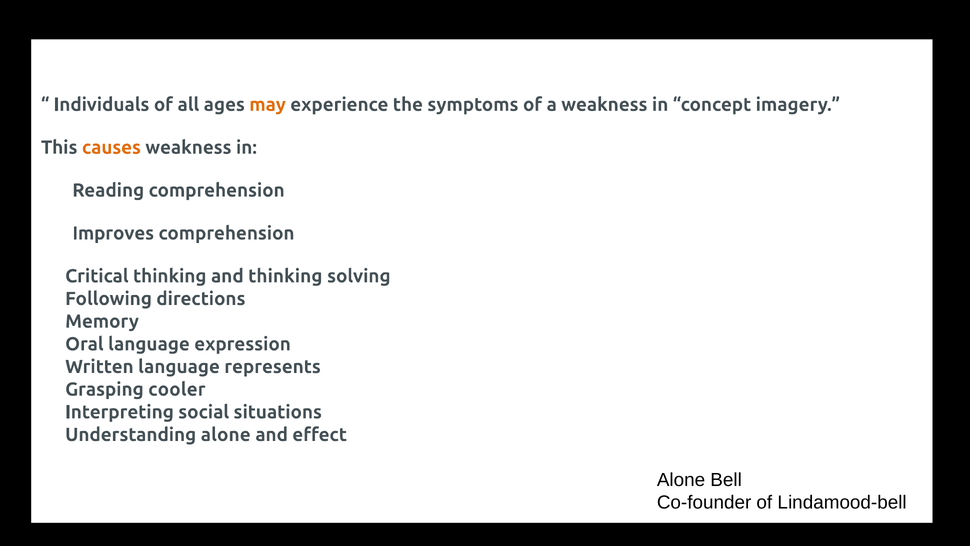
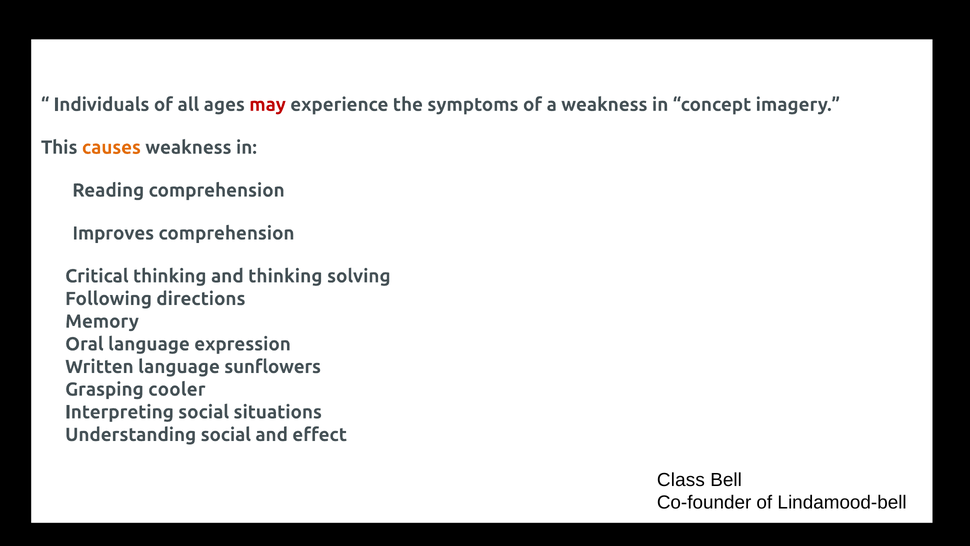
may colour: orange -> red
represents: represents -> sunflowers
Understanding alone: alone -> social
Alone at (681, 480): Alone -> Class
